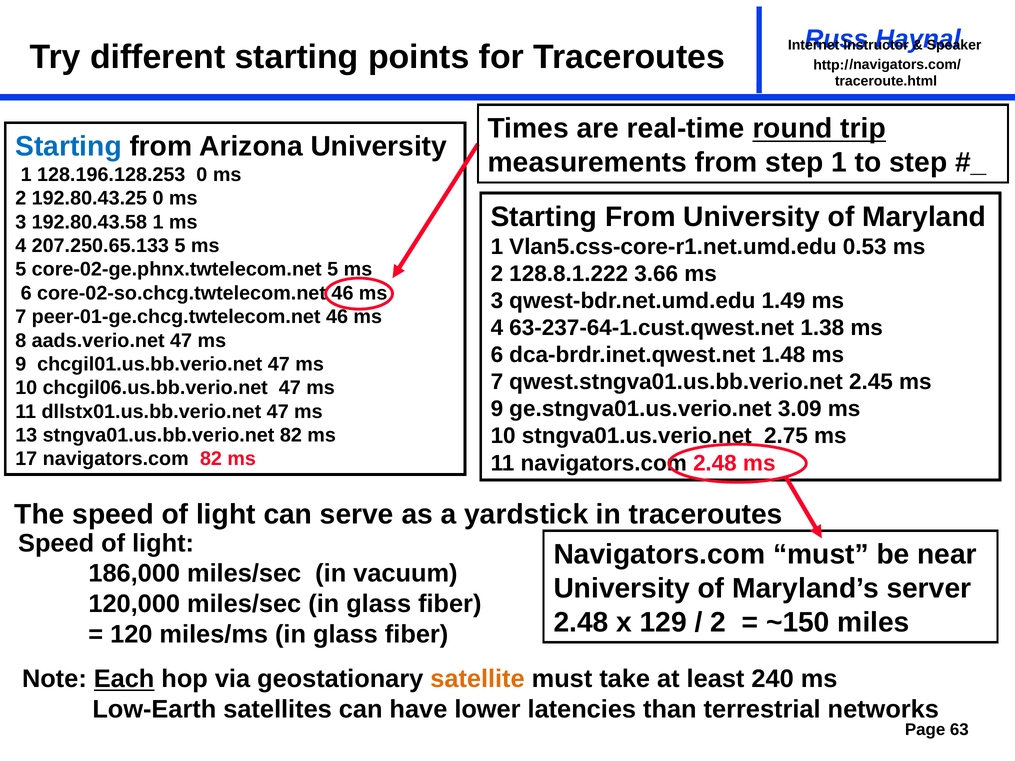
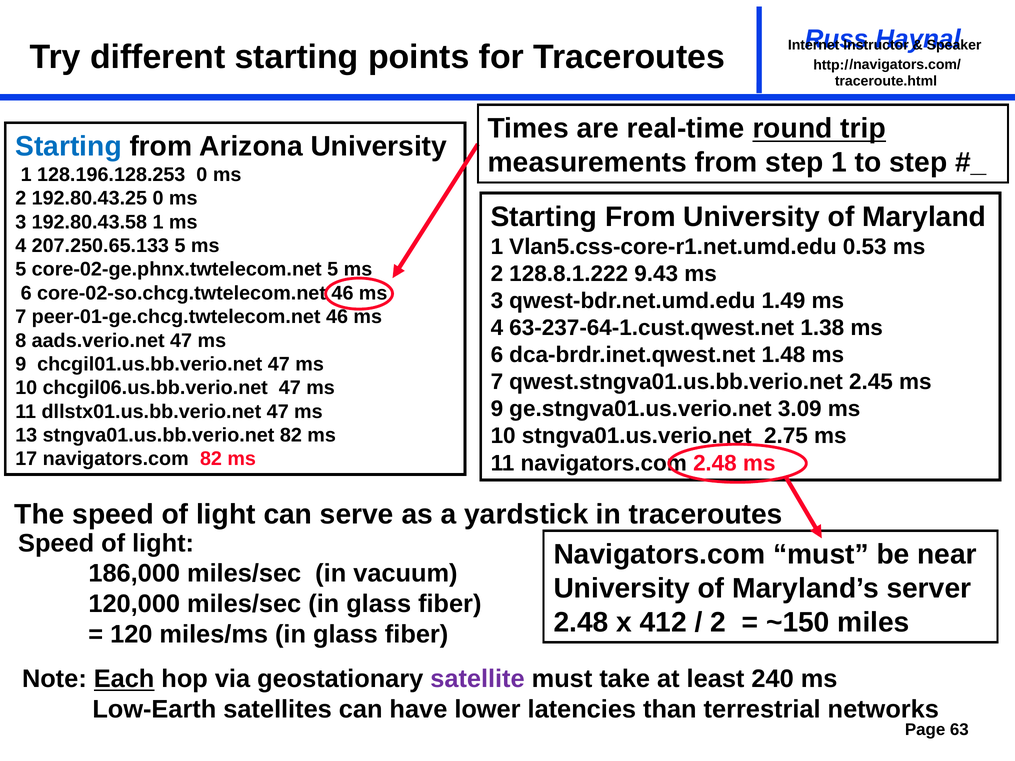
3.66: 3.66 -> 9.43
129: 129 -> 412
satellite colour: orange -> purple
